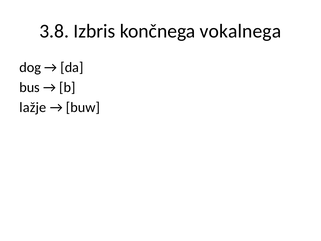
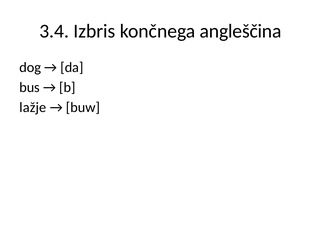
3.8: 3.8 -> 3.4
vokalnega: vokalnega -> angleščina
